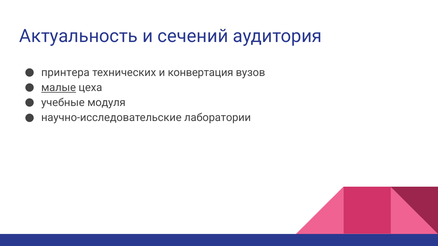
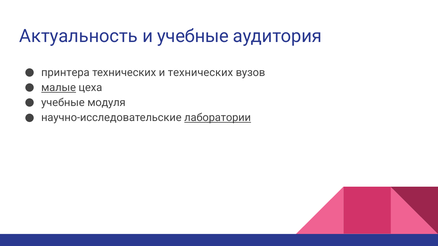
и сечений: сечений -> учебные
и конвертация: конвертация -> технических
лаборатории underline: none -> present
